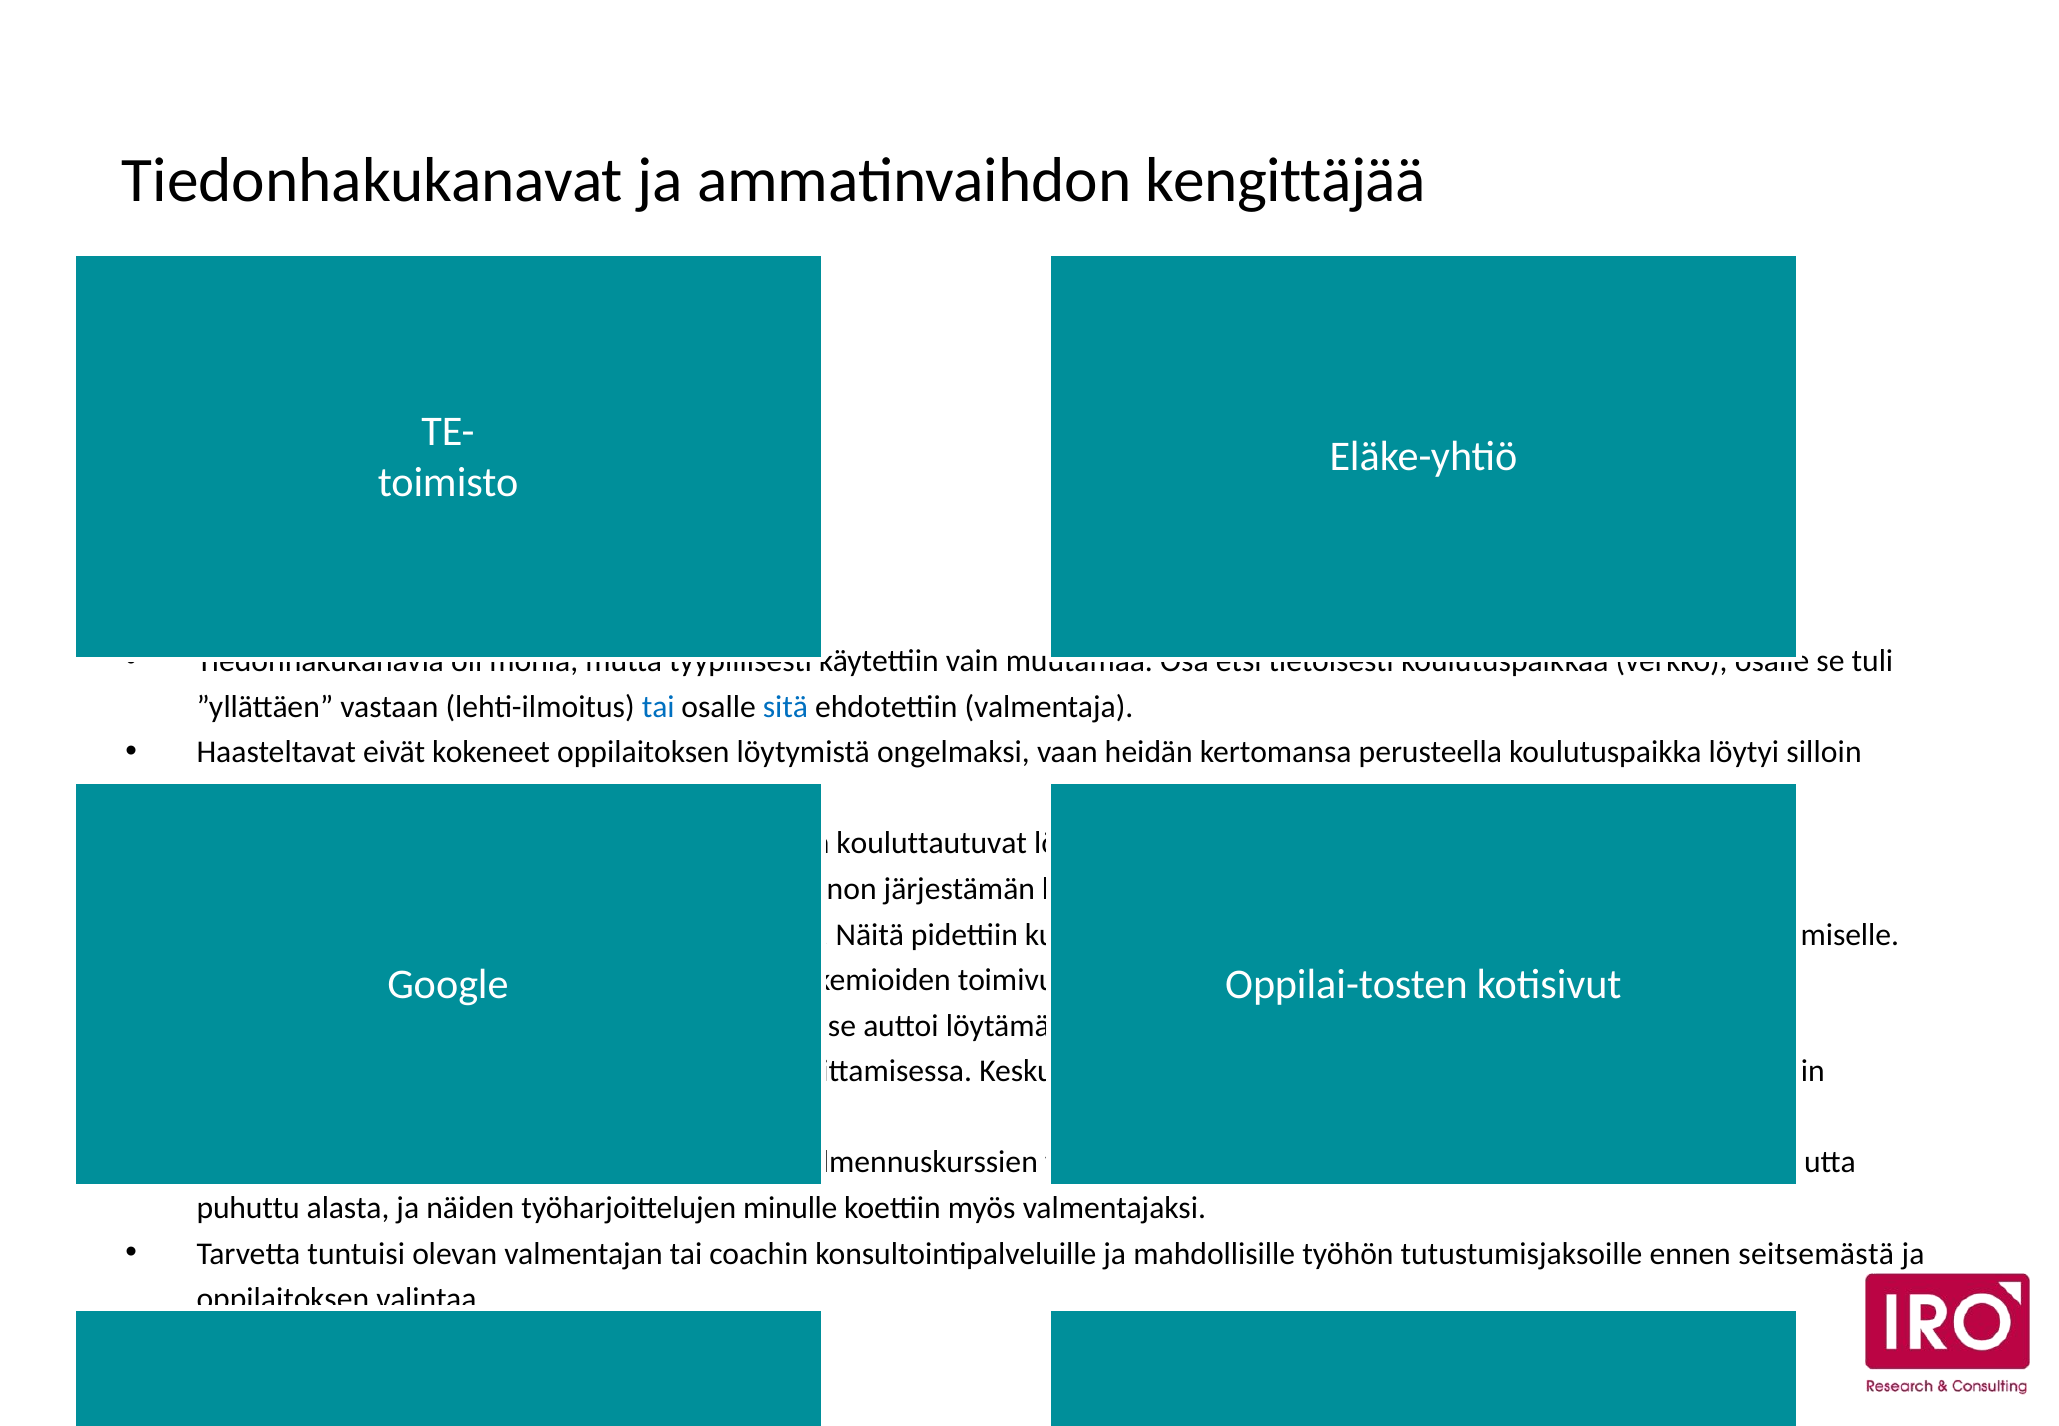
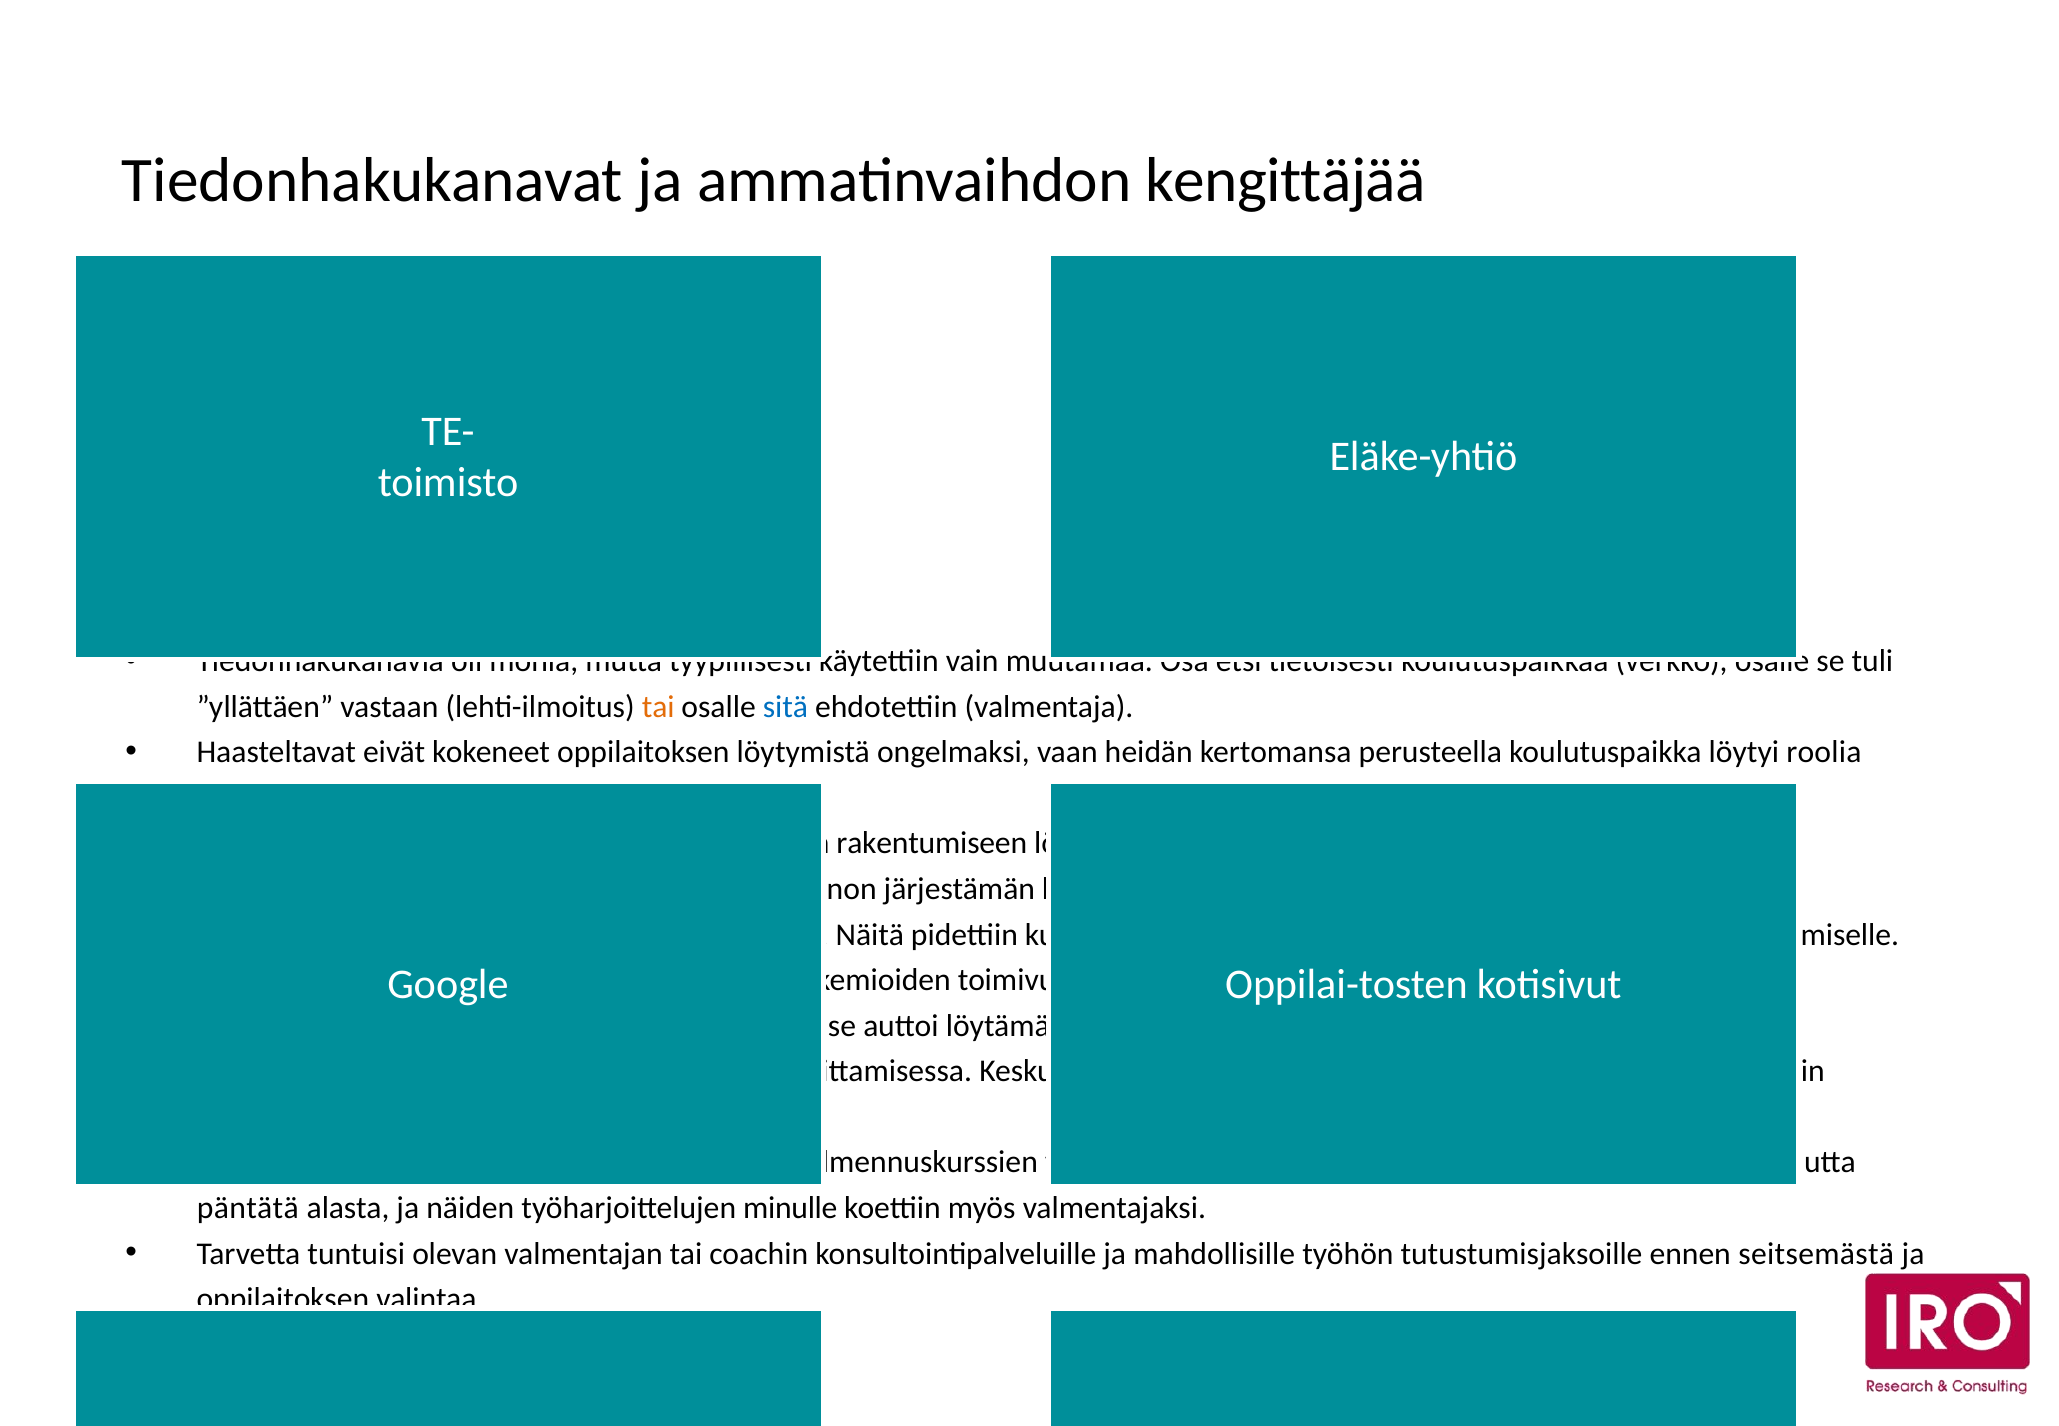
tai at (658, 706) colour: blue -> orange
silloin: silloin -> roolia
kouluttautuvat: kouluttautuvat -> rakentumiseen
puhuttu: puhuttu -> päntätä
